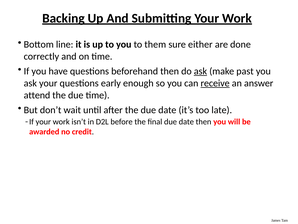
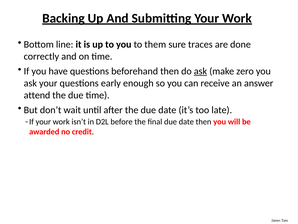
either: either -> traces
past: past -> zero
receive underline: present -> none
